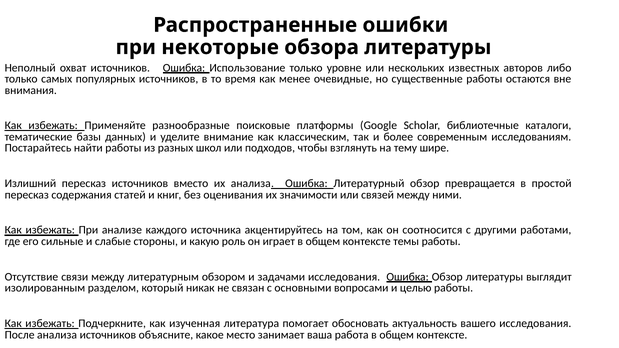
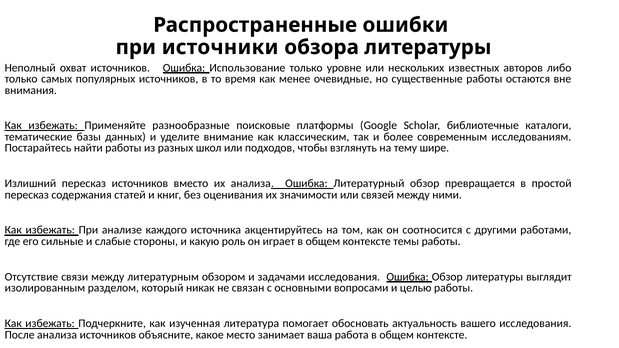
некоторые: некоторые -> источники
